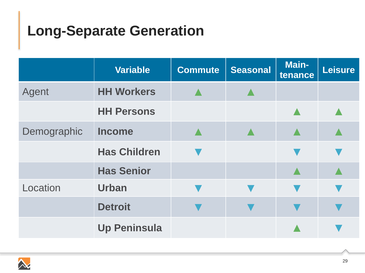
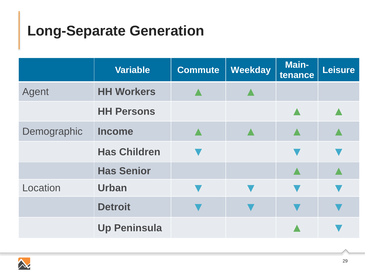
Seasonal: Seasonal -> Weekday
